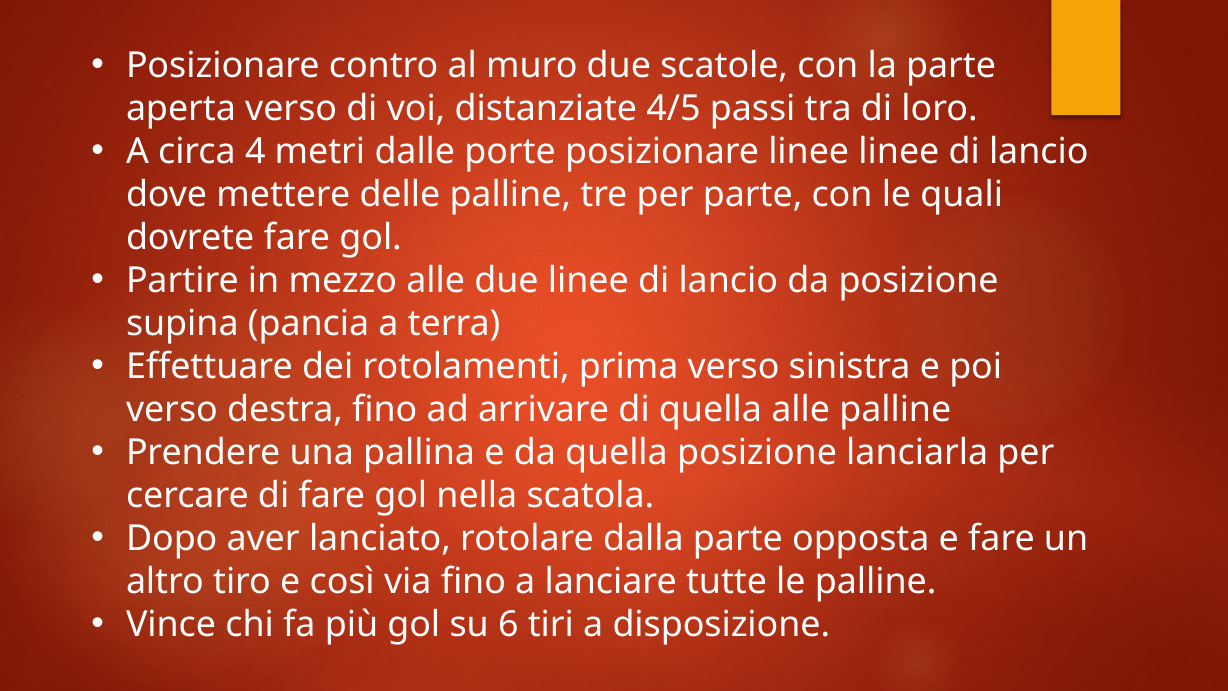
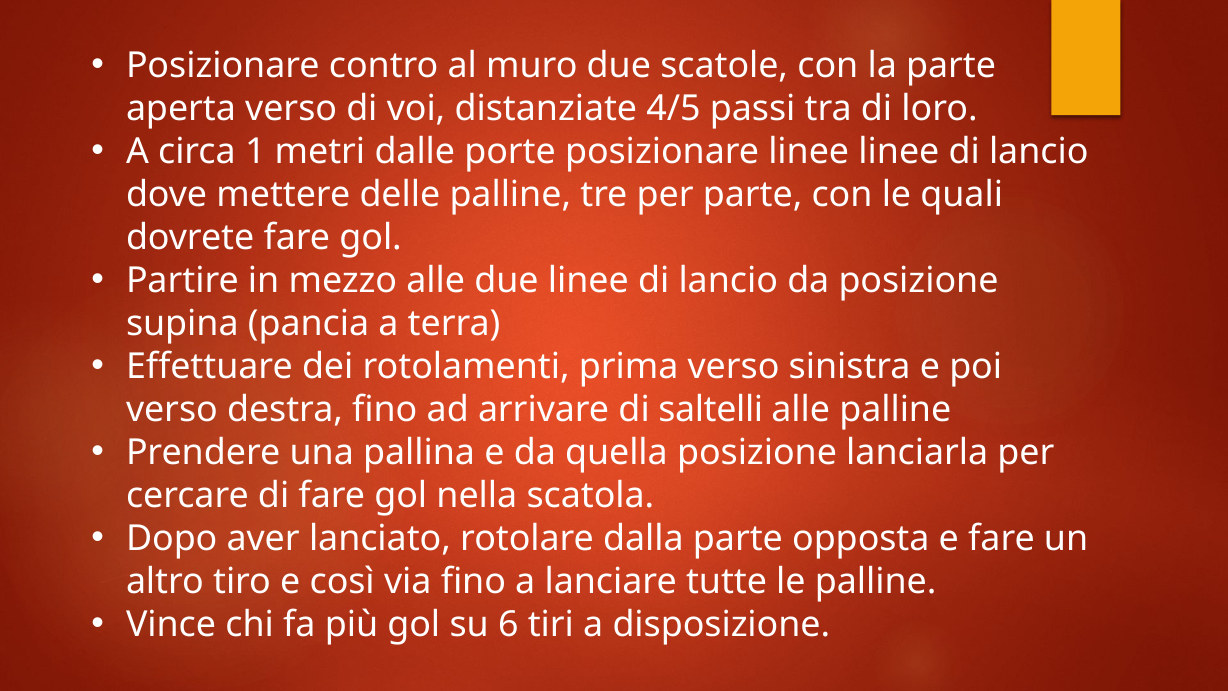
4: 4 -> 1
di quella: quella -> saltelli
